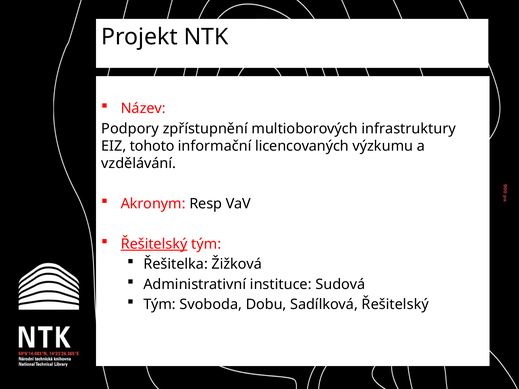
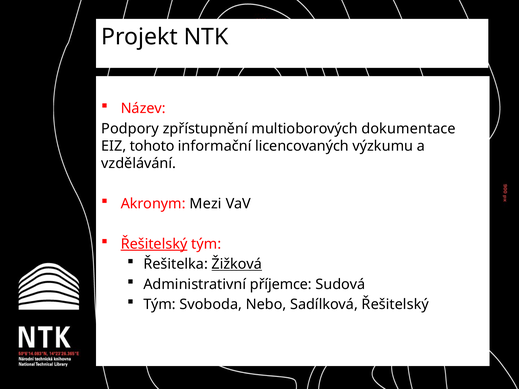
infrastruktury: infrastruktury -> dokumentace
Resp: Resp -> Mezi
Žižková underline: none -> present
instituce: instituce -> příjemce
Dobu: Dobu -> Nebo
